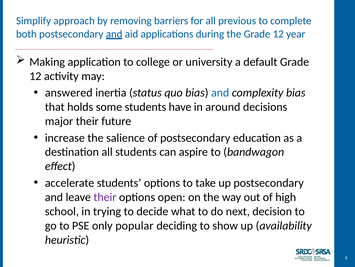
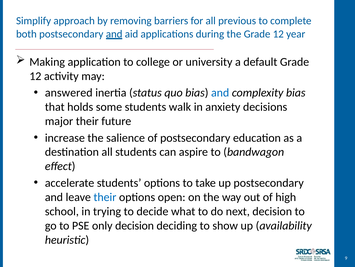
have: have -> walk
around: around -> anxiety
their at (105, 197) colour: purple -> blue
only popular: popular -> decision
